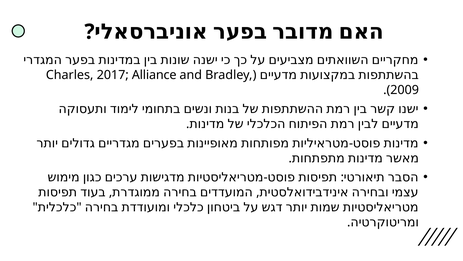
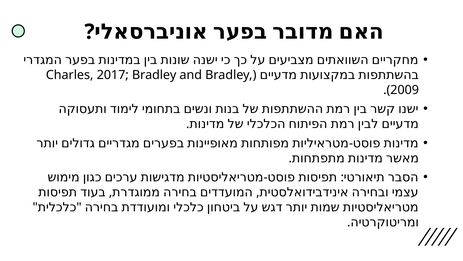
2017 Alliance: Alliance -> Bradley
